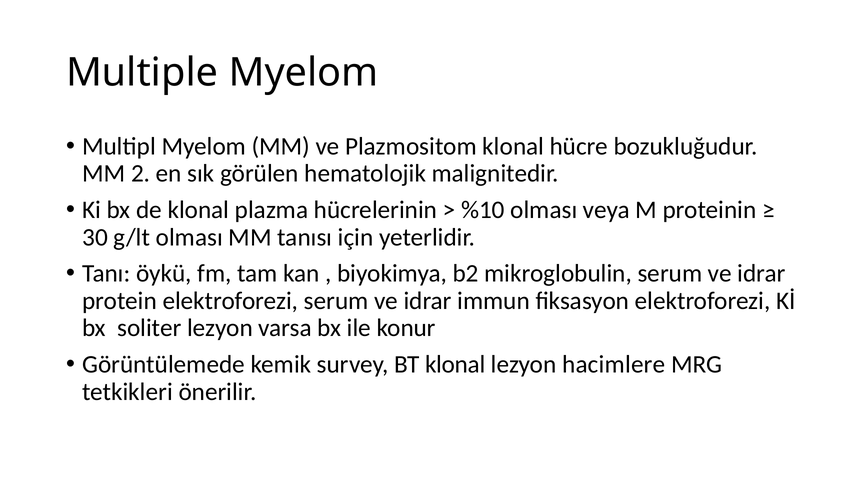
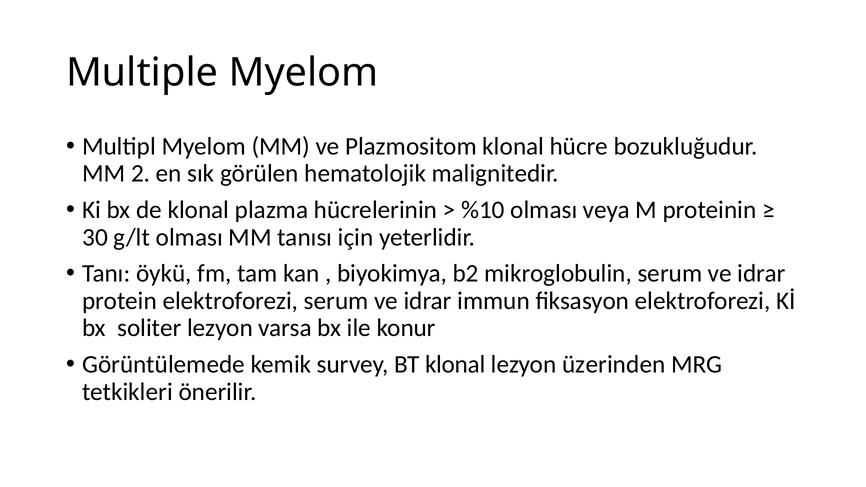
hacimlere: hacimlere -> üzerinden
